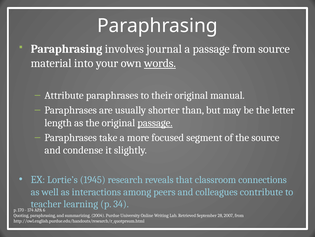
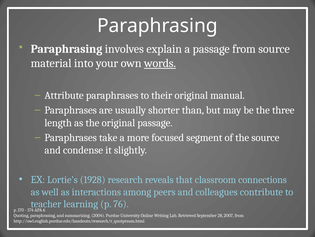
journal: journal -> explain
letter: letter -> three
passage at (155, 122) underline: present -> none
1945: 1945 -> 1928
34: 34 -> 76
